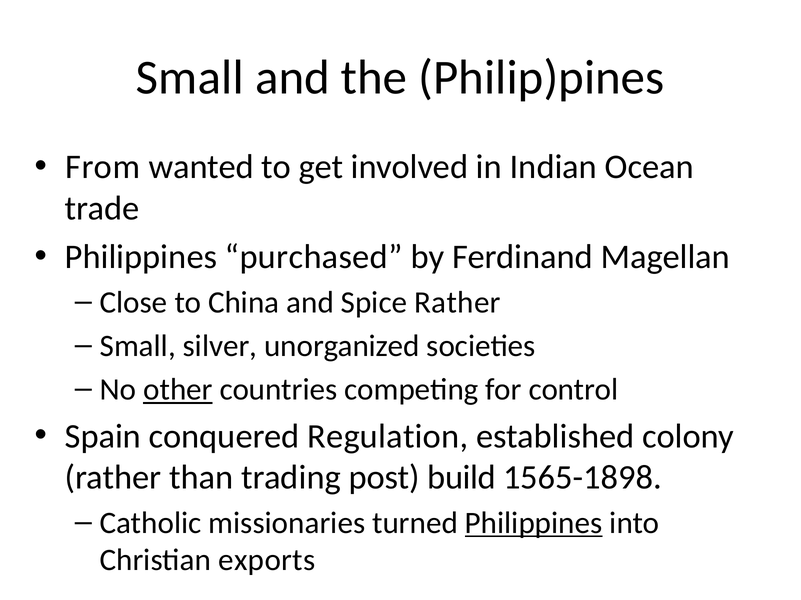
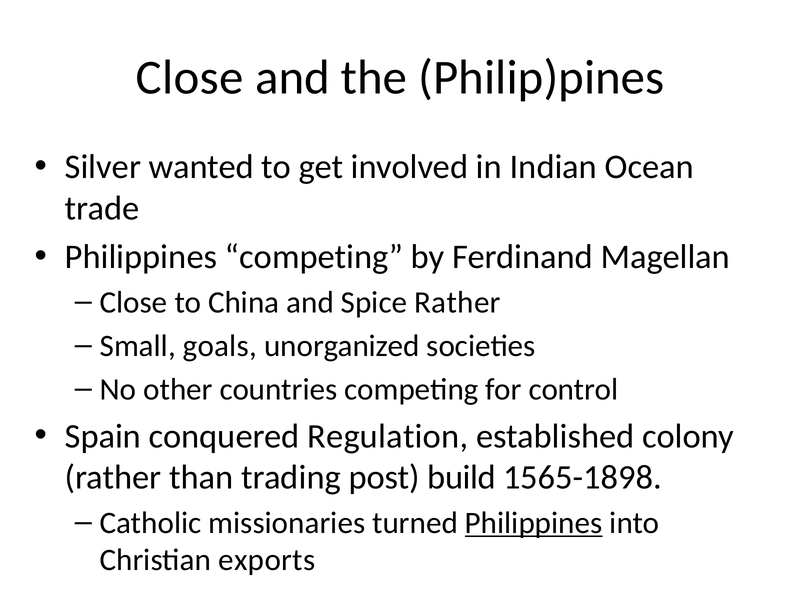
Small at (190, 78): Small -> Close
From: From -> Silver
Philippines purchased: purchased -> competing
silver: silver -> goals
other underline: present -> none
